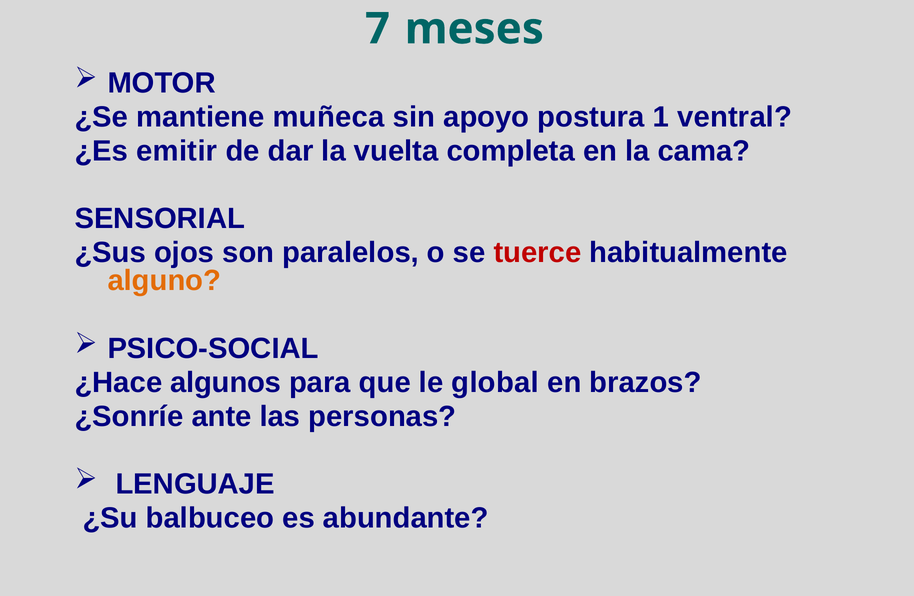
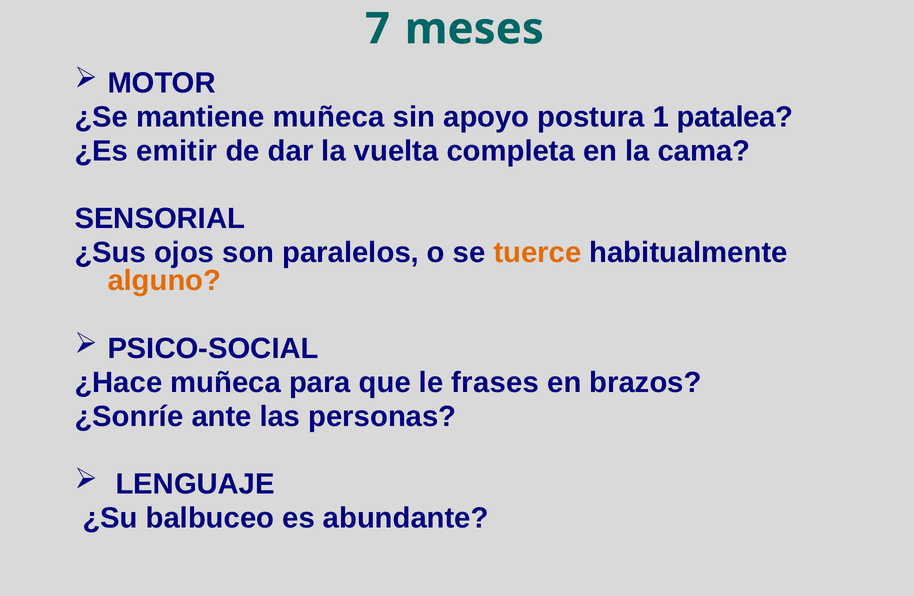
ventral: ventral -> patalea
tuerce colour: red -> orange
¿Hace algunos: algunos -> muñeca
global: global -> frases
